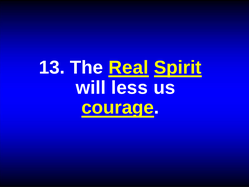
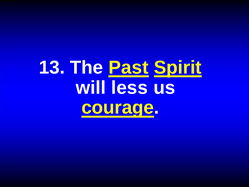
Real: Real -> Past
